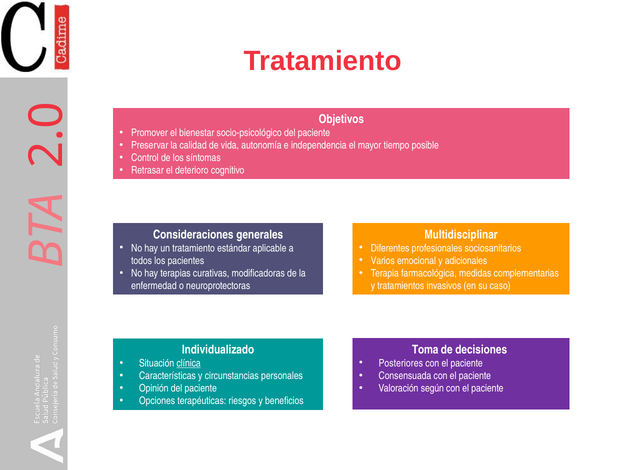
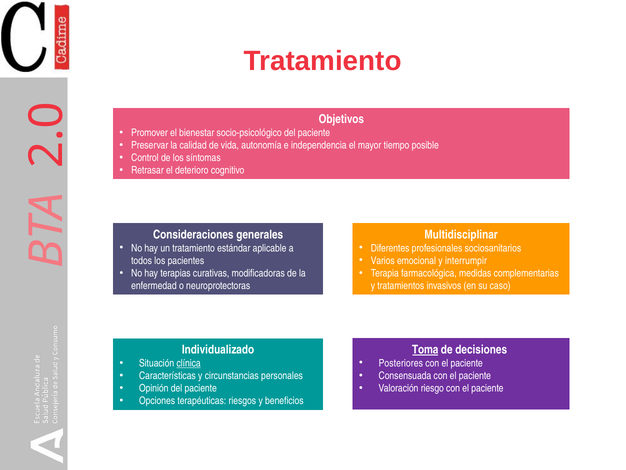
adicionales: adicionales -> interrumpir
Toma underline: none -> present
según: según -> riesgo
